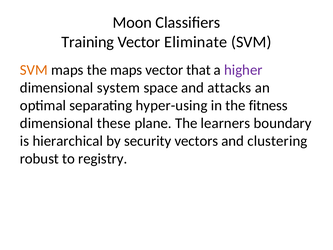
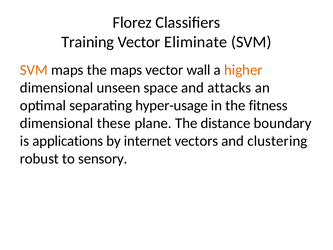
Moon: Moon -> Florez
that: that -> wall
higher colour: purple -> orange
system: system -> unseen
hyper-using: hyper-using -> hyper-usage
learners: learners -> distance
hierarchical: hierarchical -> applications
security: security -> internet
registry: registry -> sensory
